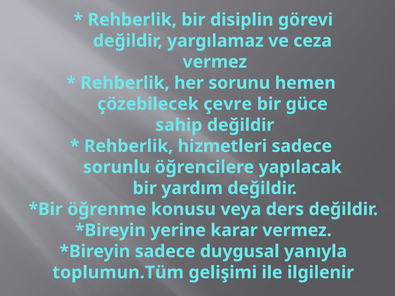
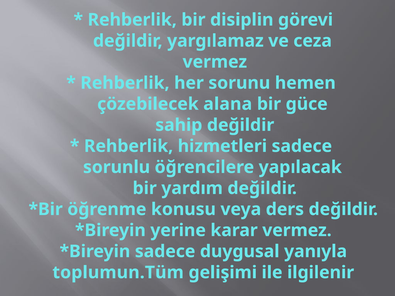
çevre: çevre -> alana
